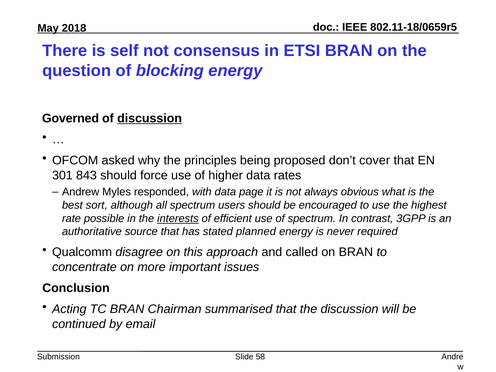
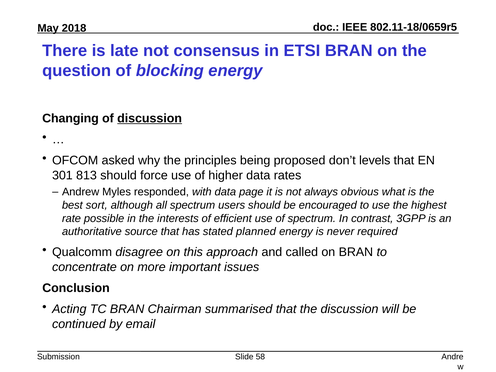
self: self -> late
Governed: Governed -> Changing
cover: cover -> levels
843: 843 -> 813
interests underline: present -> none
